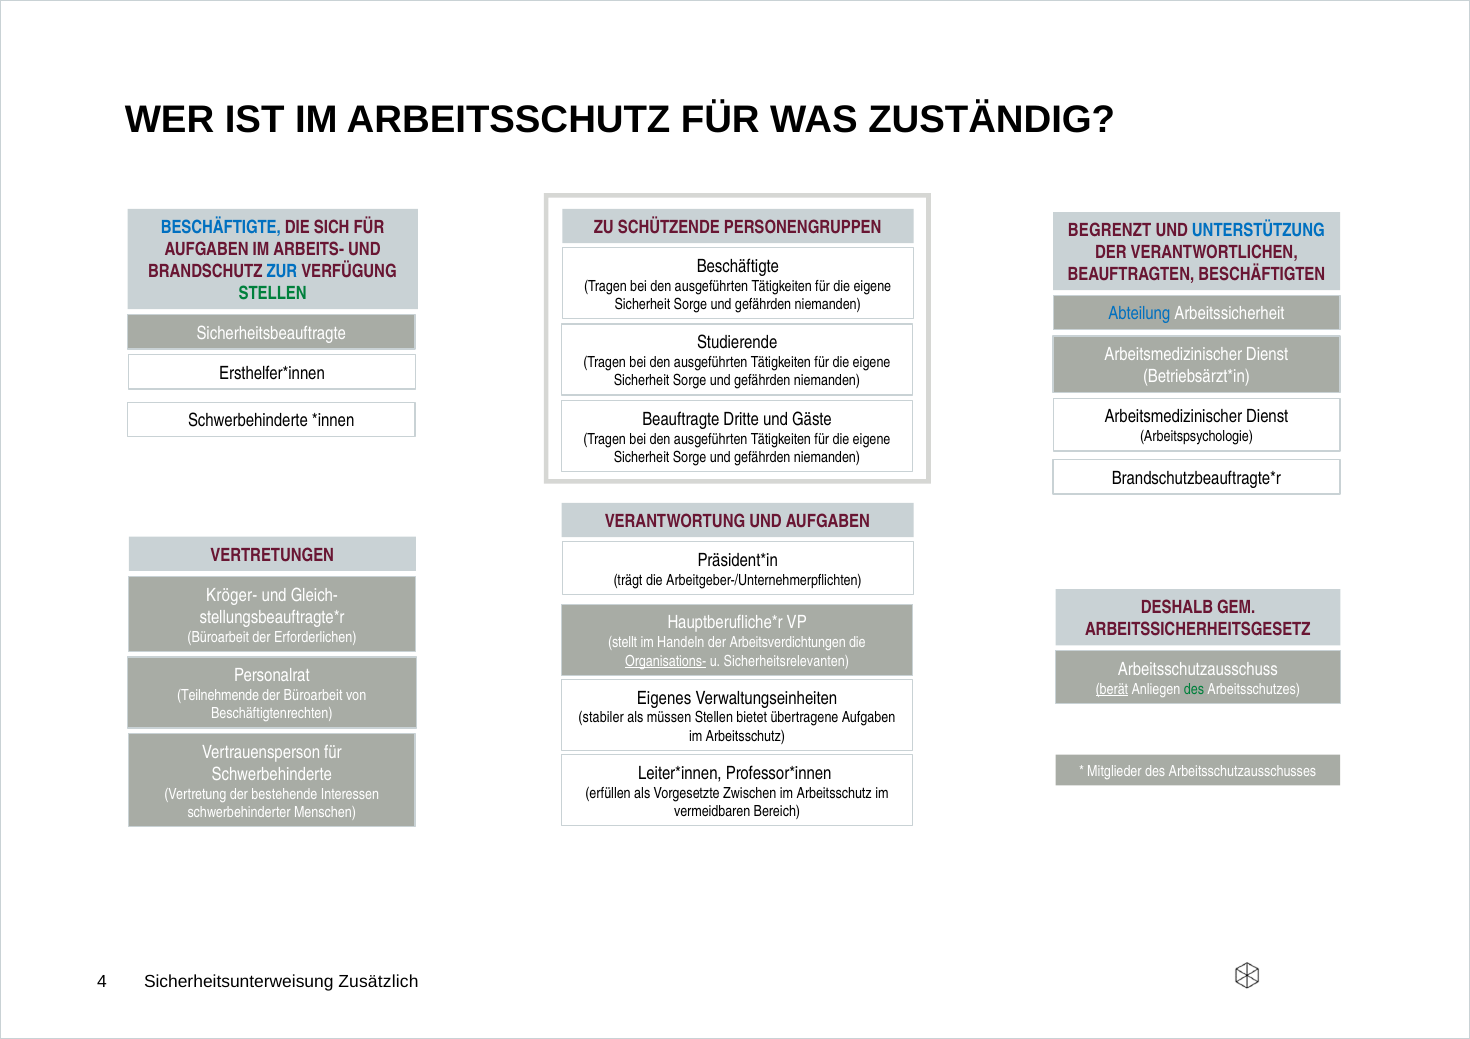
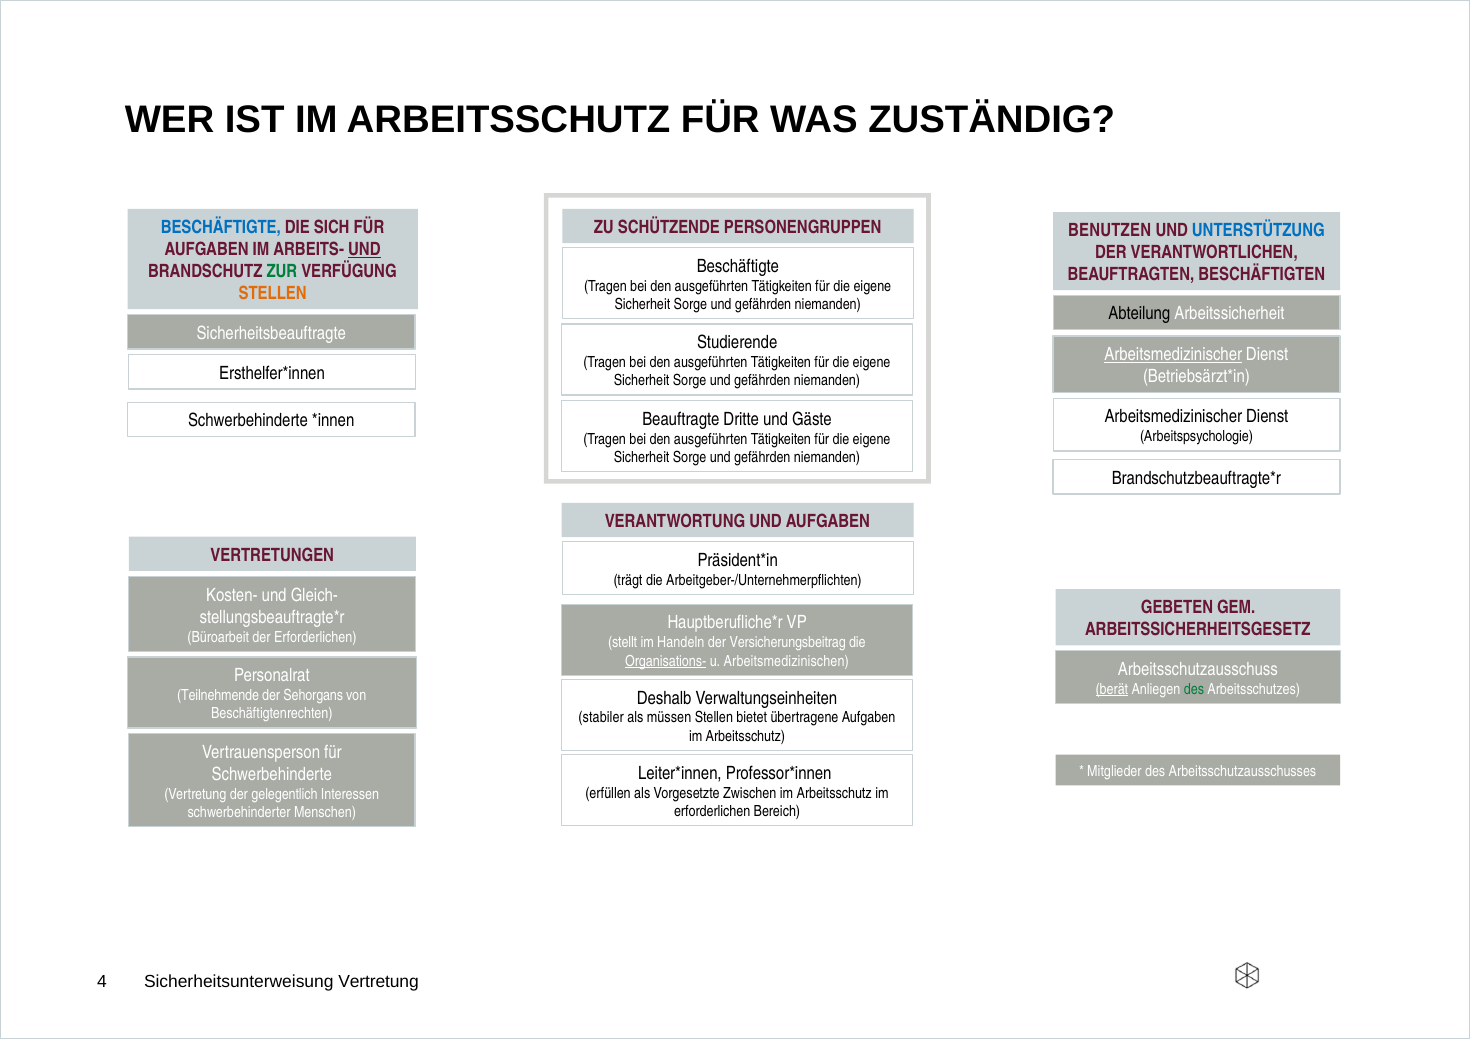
BEGRENZT: BEGRENZT -> BENUTZEN
UND at (364, 249) underline: none -> present
ZUR colour: blue -> green
STELLEN at (273, 293) colour: green -> orange
Abteilung colour: blue -> black
Arbeitsmedizinischer at (1173, 355) underline: none -> present
Kröger-: Kröger- -> Kosten-
DESHALB: DESHALB -> GEBETEN
Arbeitsverdichtungen: Arbeitsverdichtungen -> Versicherungsbeitrag
Sicherheitsrelevanten: Sicherheitsrelevanten -> Arbeitsmedizinischen
der Büroarbeit: Büroarbeit -> Sehorgans
Eigenes: Eigenes -> Deshalb
bestehende: bestehende -> gelegentlich
vermeidbaren at (712, 812): vermeidbaren -> erforderlichen
Sicherheitsunterweisung Zusätzlich: Zusätzlich -> Vertretung
